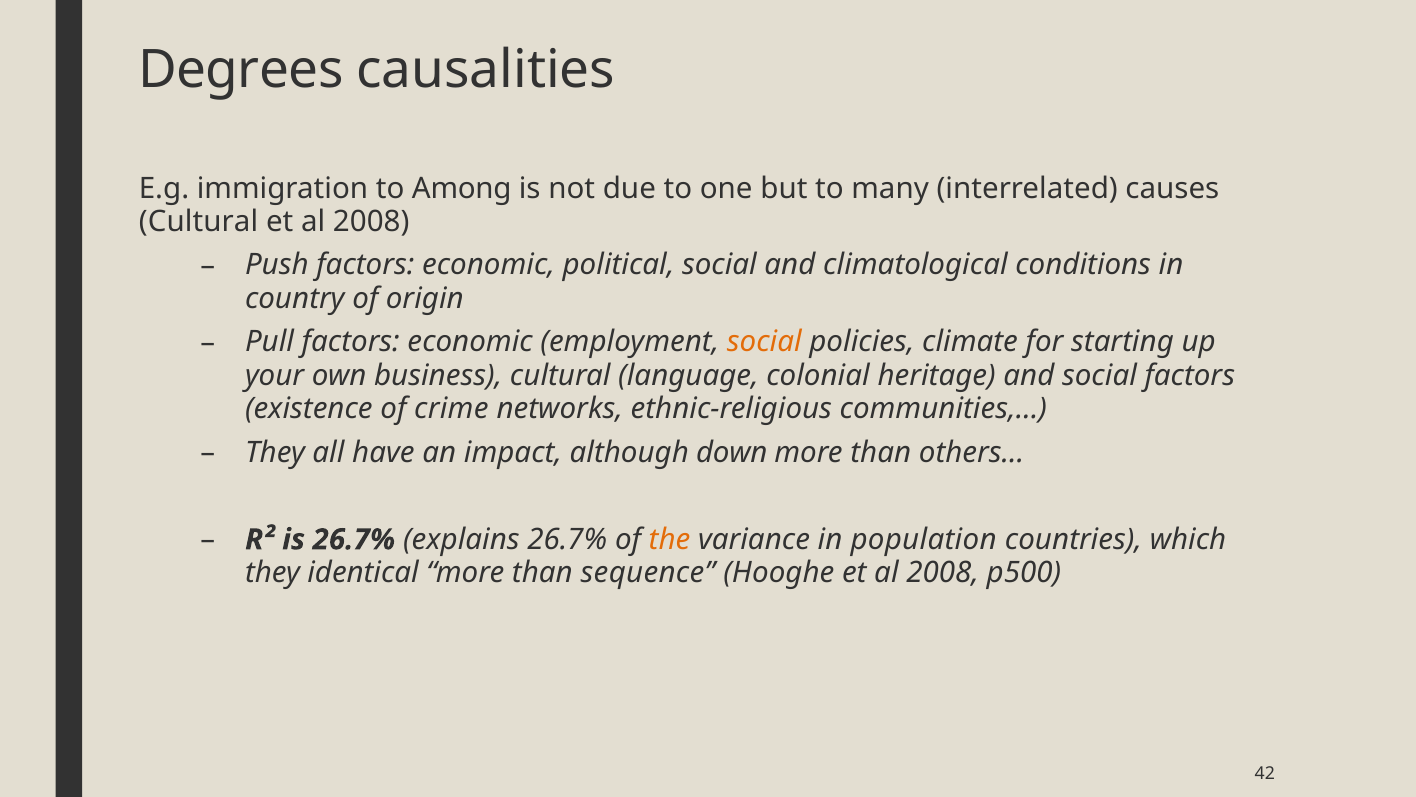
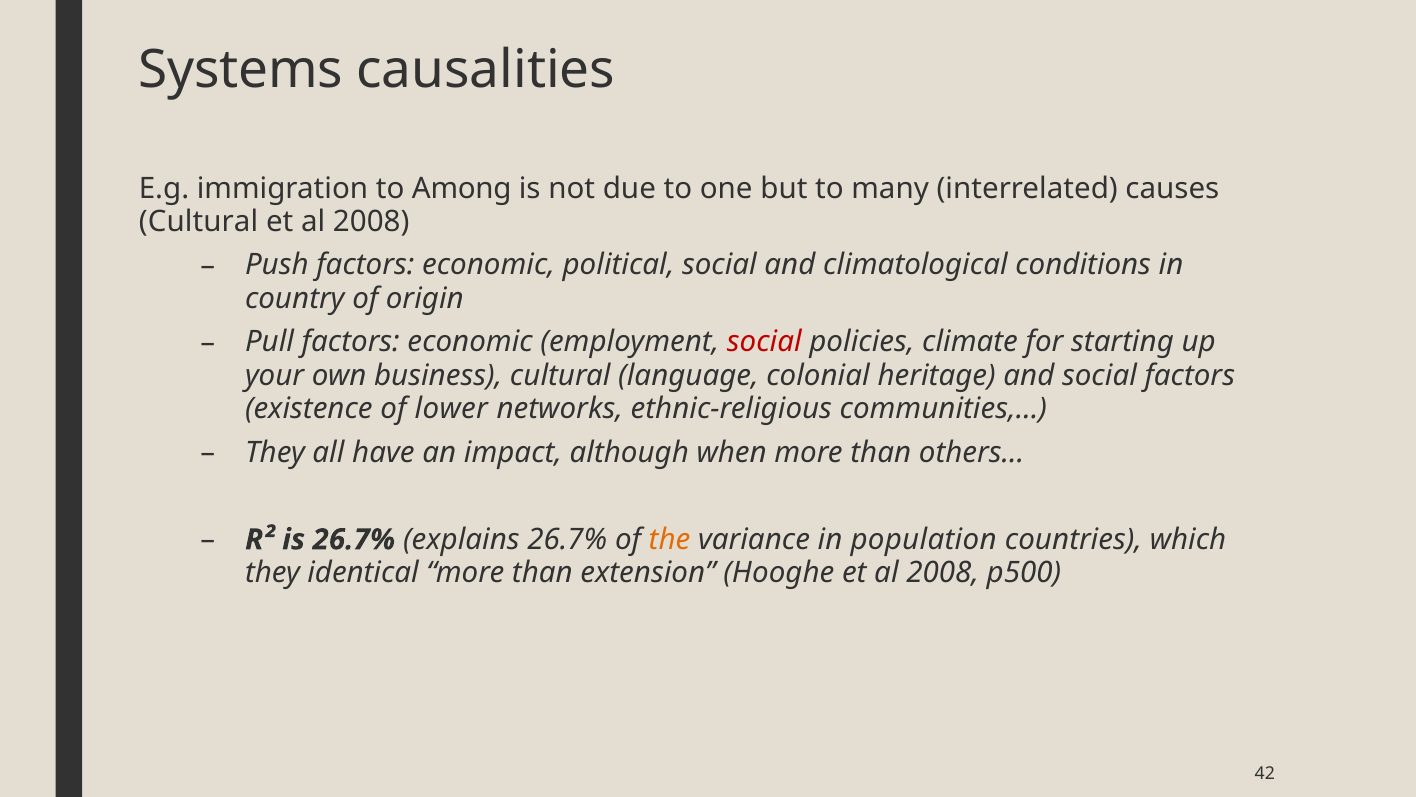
Degrees: Degrees -> Systems
social at (764, 342) colour: orange -> red
crime: crime -> lower
down: down -> when
sequence: sequence -> extension
